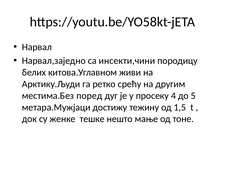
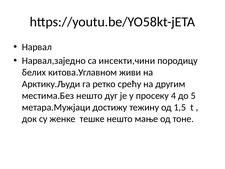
местима.Без поред: поред -> нешто
